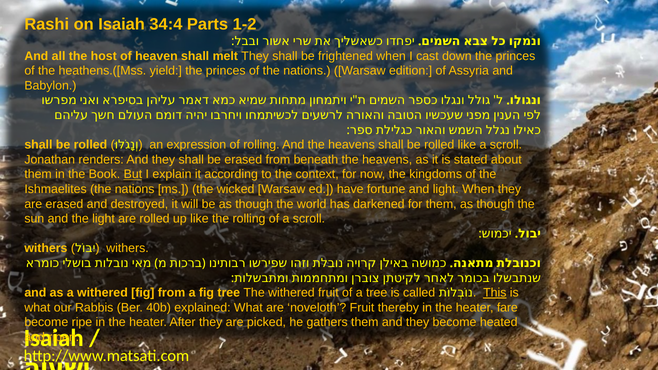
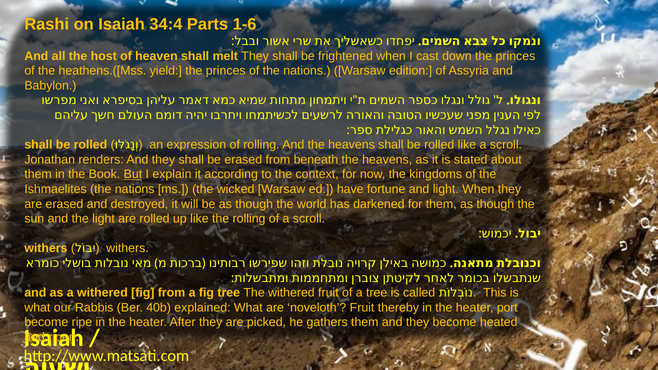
1-2: 1-2 -> 1-6
This underline: present -> none
fare: fare -> port
